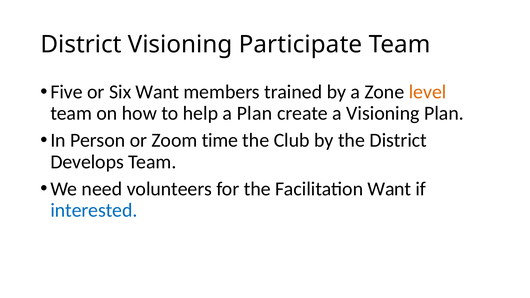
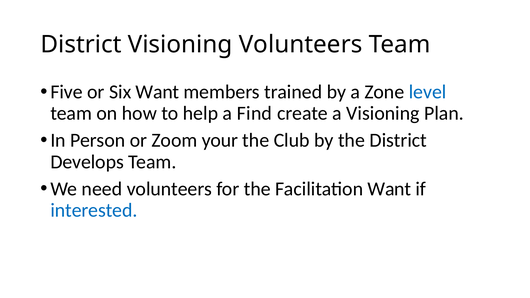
Visioning Participate: Participate -> Volunteers
level colour: orange -> blue
a Plan: Plan -> Find
time: time -> your
